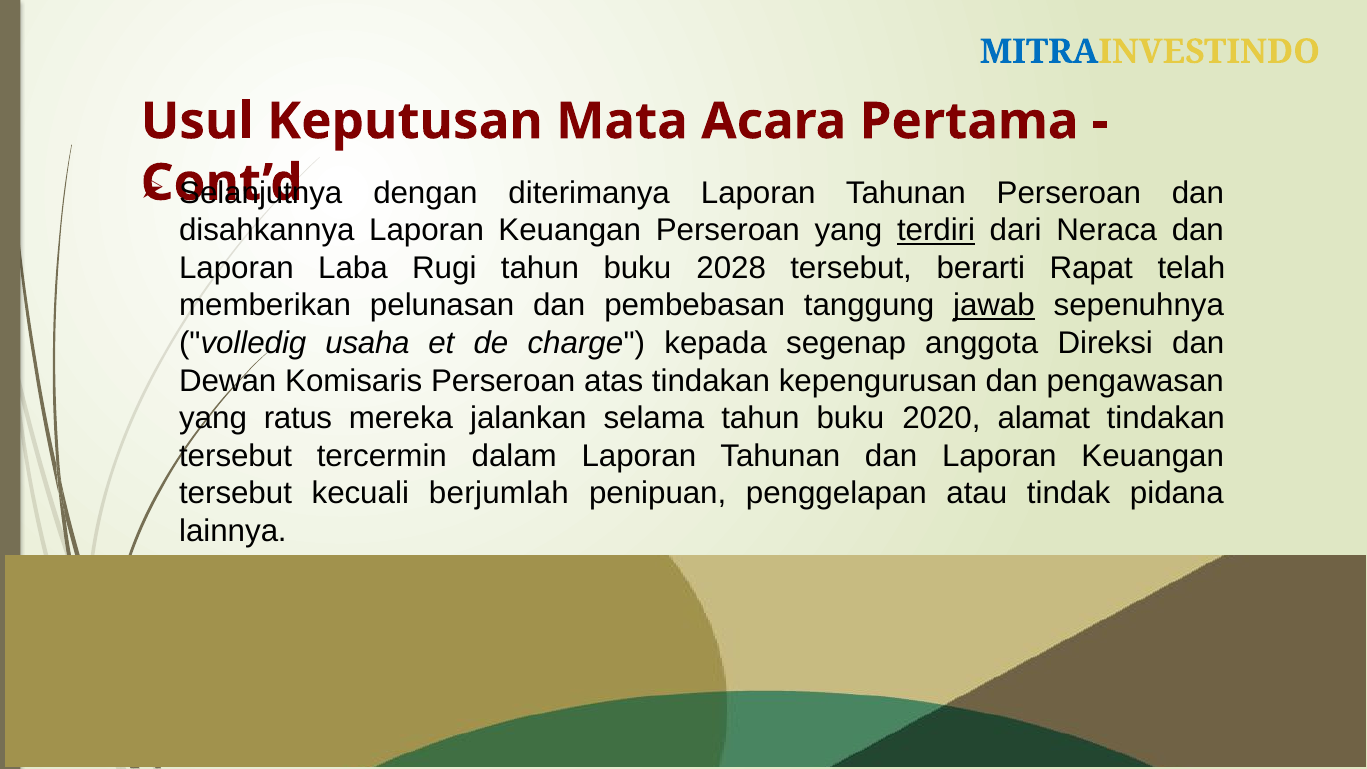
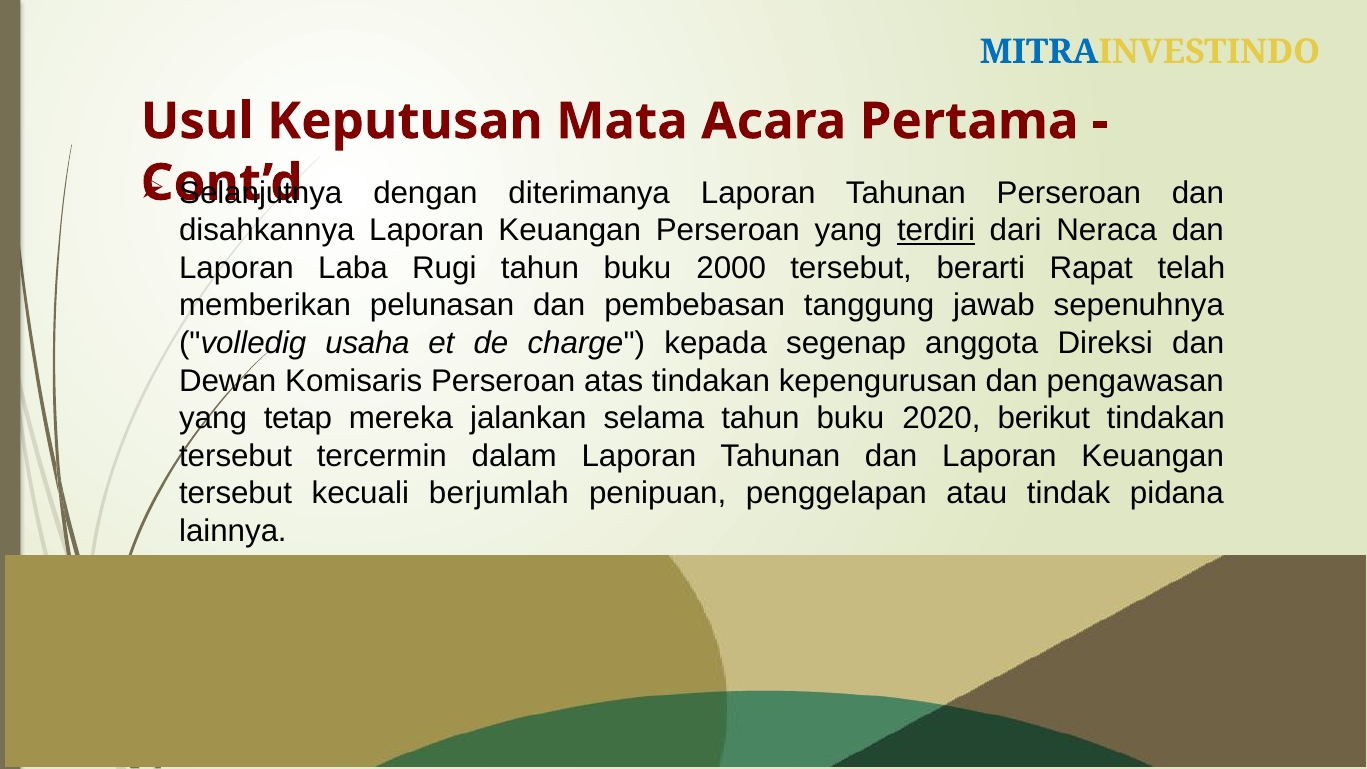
2028: 2028 -> 2000
jawab underline: present -> none
ratus: ratus -> tetap
alamat: alamat -> berikut
